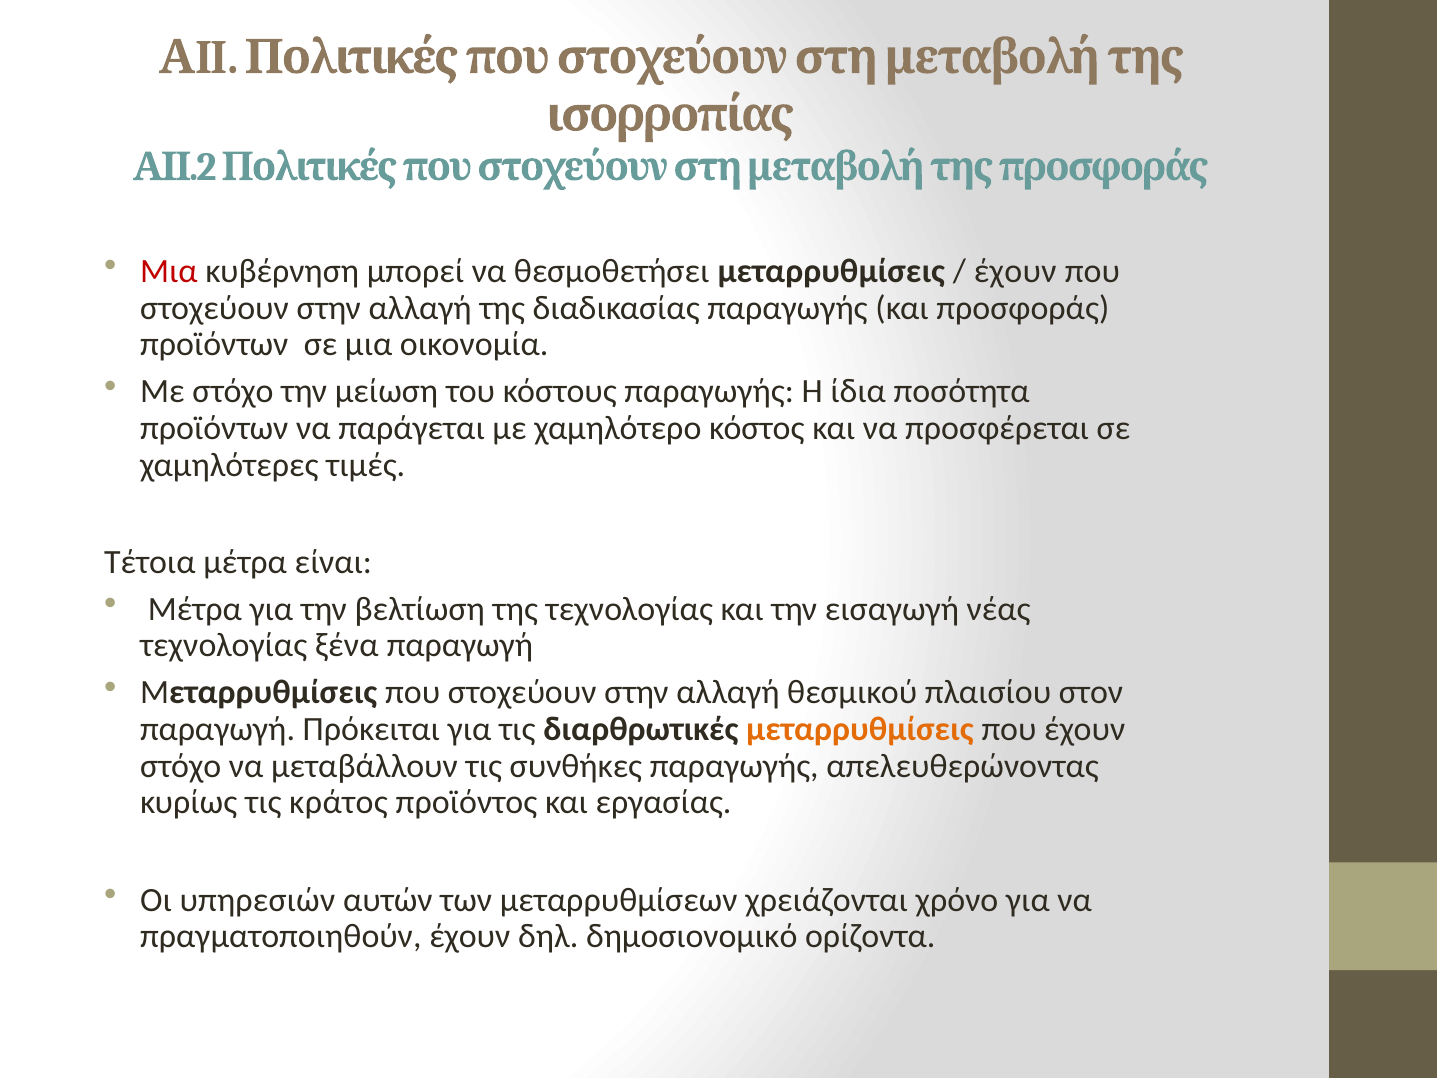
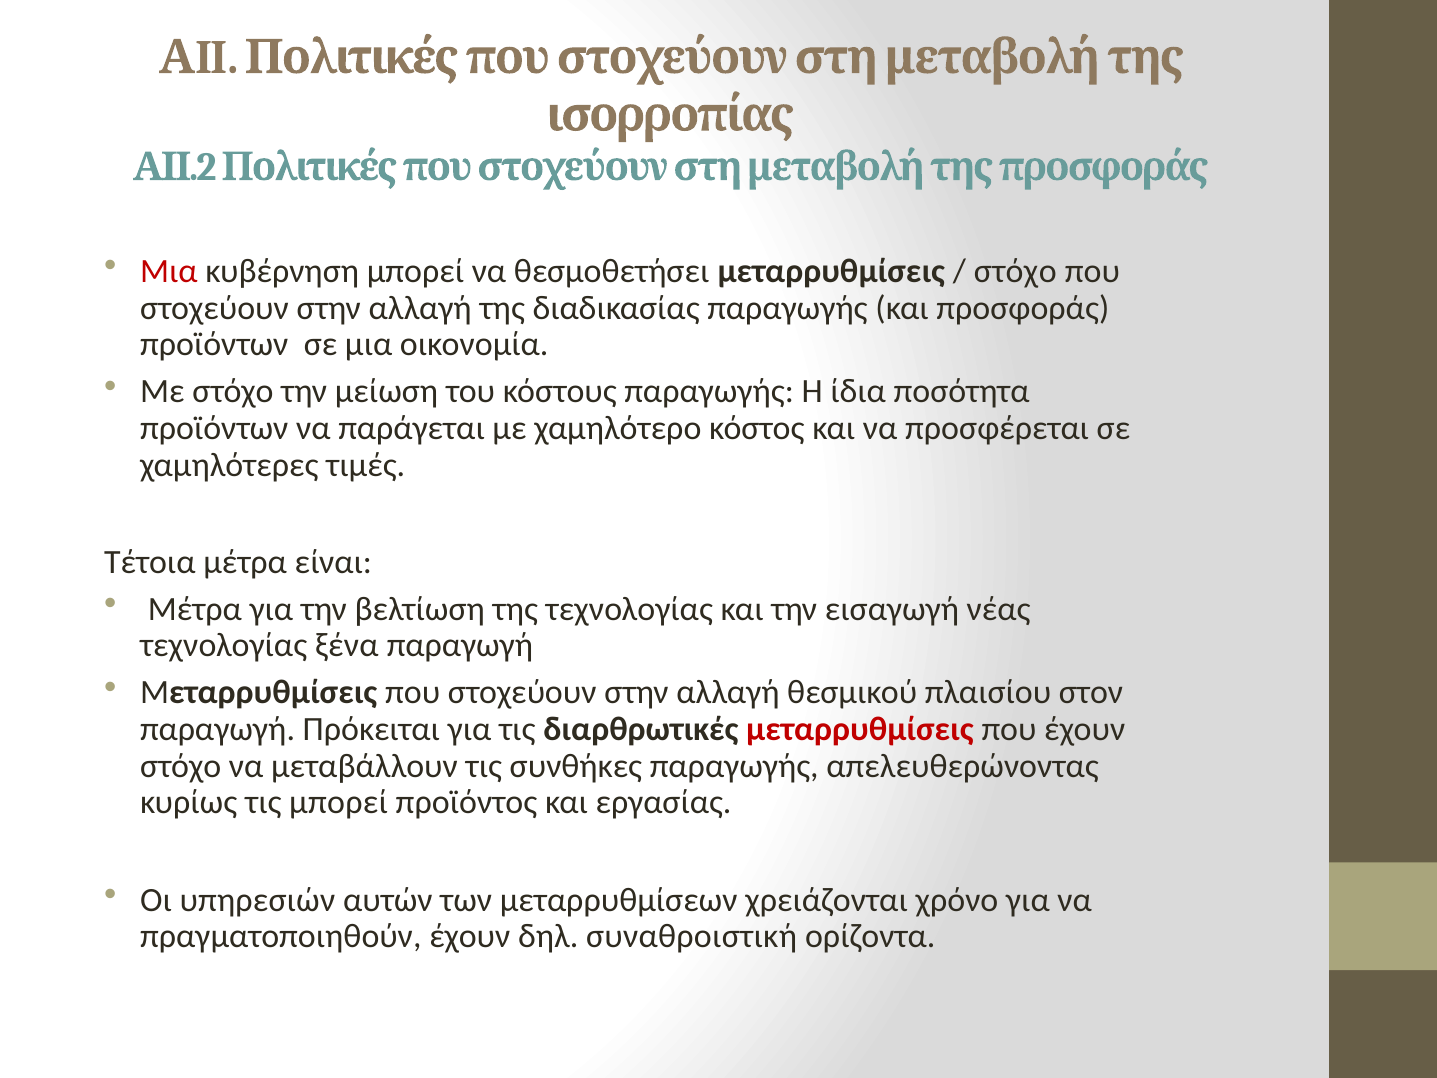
έχουν at (1015, 271): έχουν -> στόχο
μεταρρυθμίσεις at (860, 729) colour: orange -> red
τις κράτος: κράτος -> μπορεί
δημοσιονομικό: δημοσιονομικό -> συναθροιστική
